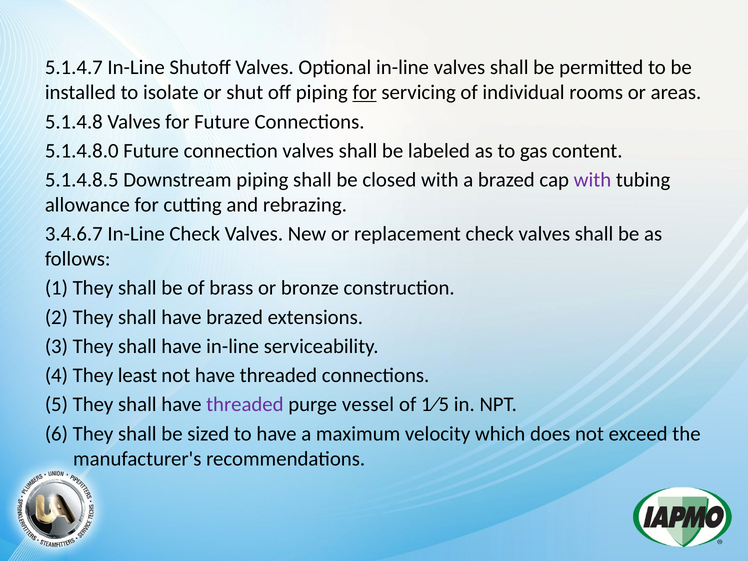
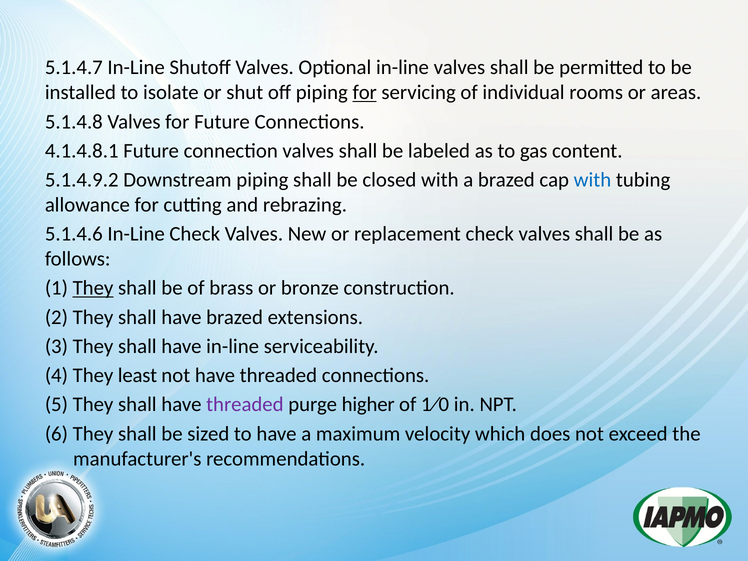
5.1.4.8.0: 5.1.4.8.0 -> 4.1.4.8.1
5.1.4.8.5: 5.1.4.8.5 -> 5.1.4.9.2
with at (592, 180) colour: purple -> blue
3.4.6.7: 3.4.6.7 -> 5.1.4.6
They at (93, 288) underline: none -> present
vessel: vessel -> higher
1∕5: 1∕5 -> 1∕0
